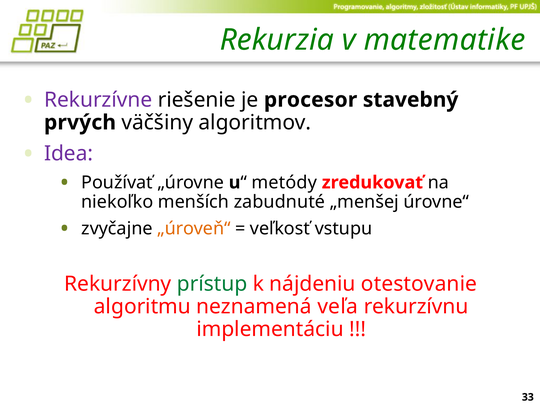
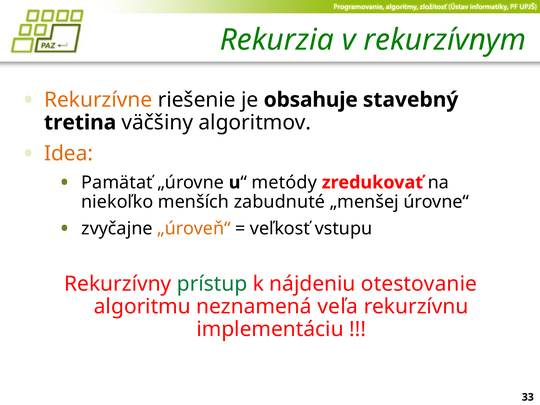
matematike: matematike -> rekurzívnym
Rekurzívne colour: purple -> orange
procesor: procesor -> obsahuje
prvých: prvých -> tretina
Idea colour: purple -> orange
Používať: Používať -> Pamätať
